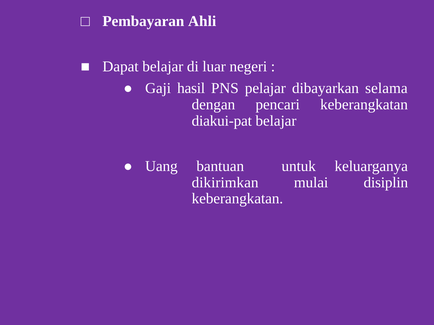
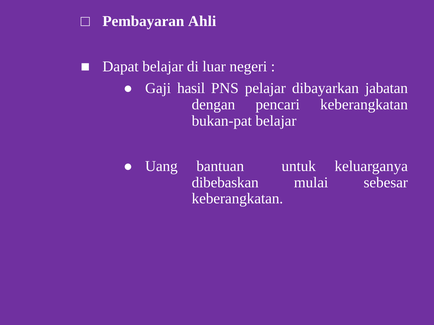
selama: selama -> jabatan
diakui-pat: diakui-pat -> bukan-pat
dikirimkan: dikirimkan -> dibebaskan
disiplin: disiplin -> sebesar
